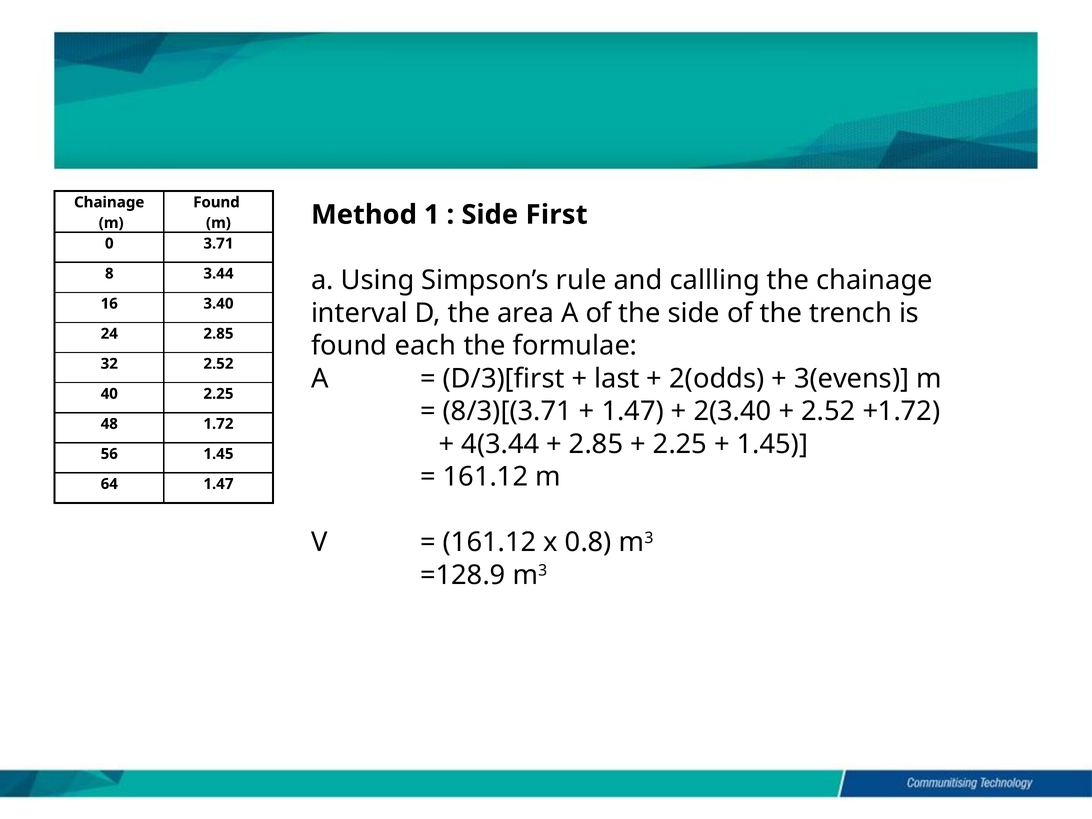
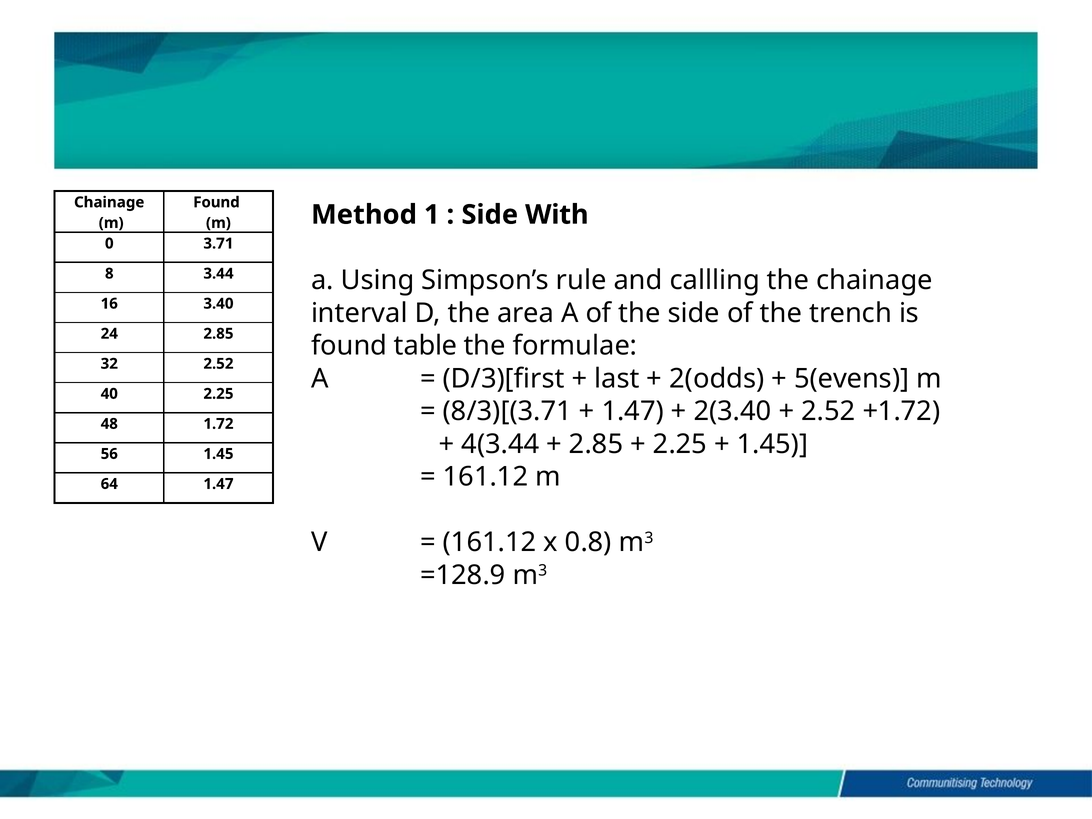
First: First -> With
each: each -> table
3(evens: 3(evens -> 5(evens
